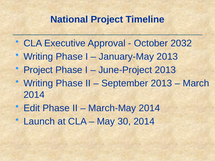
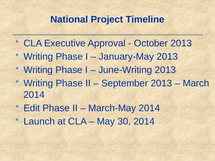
October 2032: 2032 -> 2013
Project at (38, 70): Project -> Writing
June-Project: June-Project -> June-Writing
